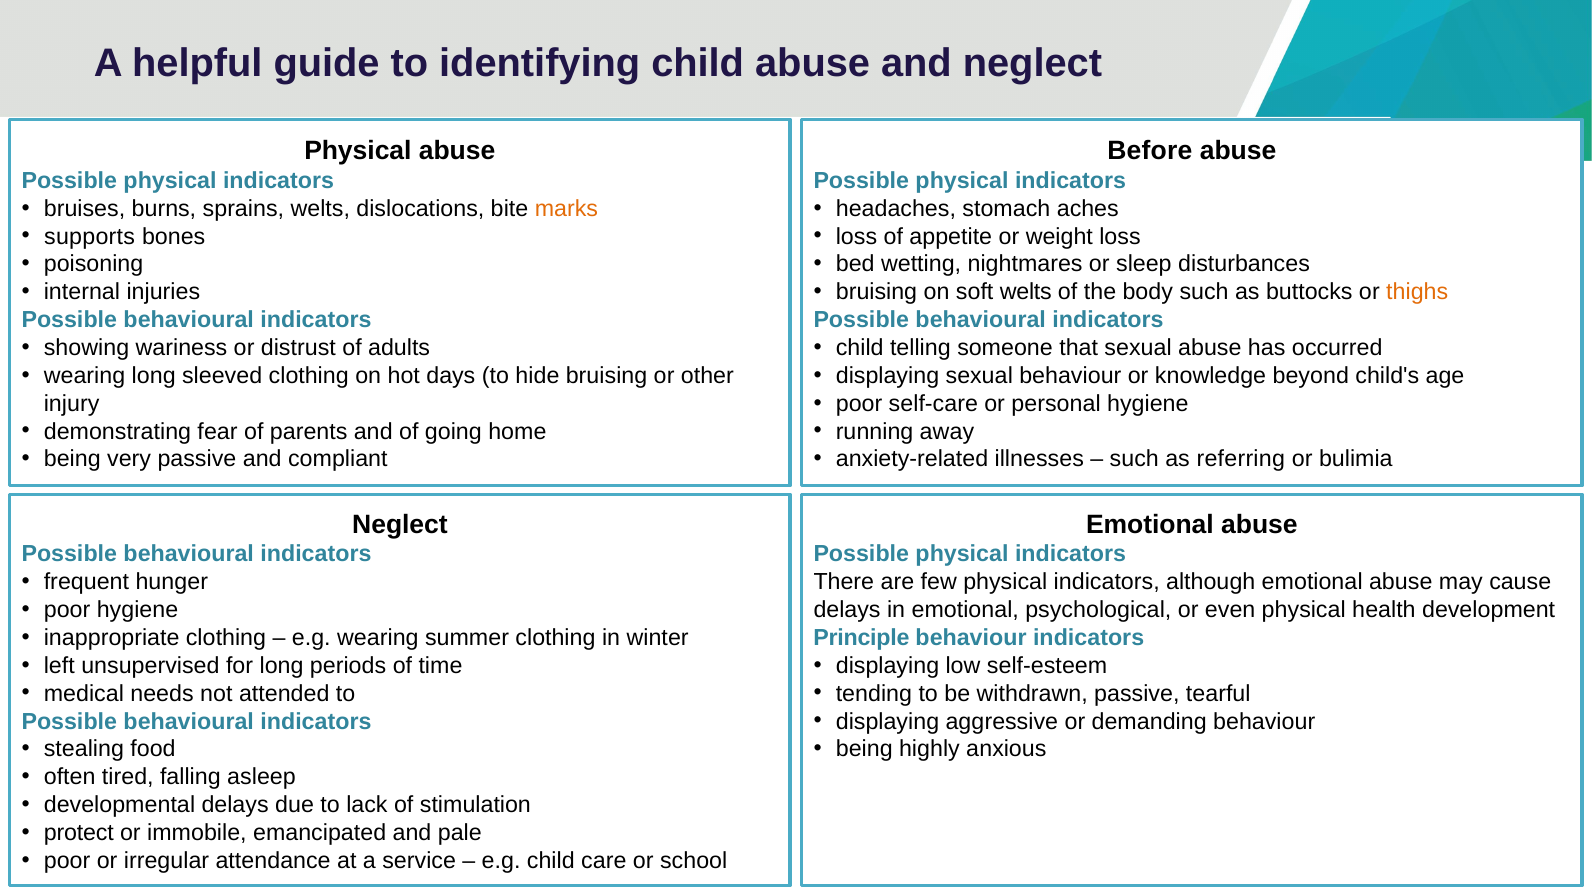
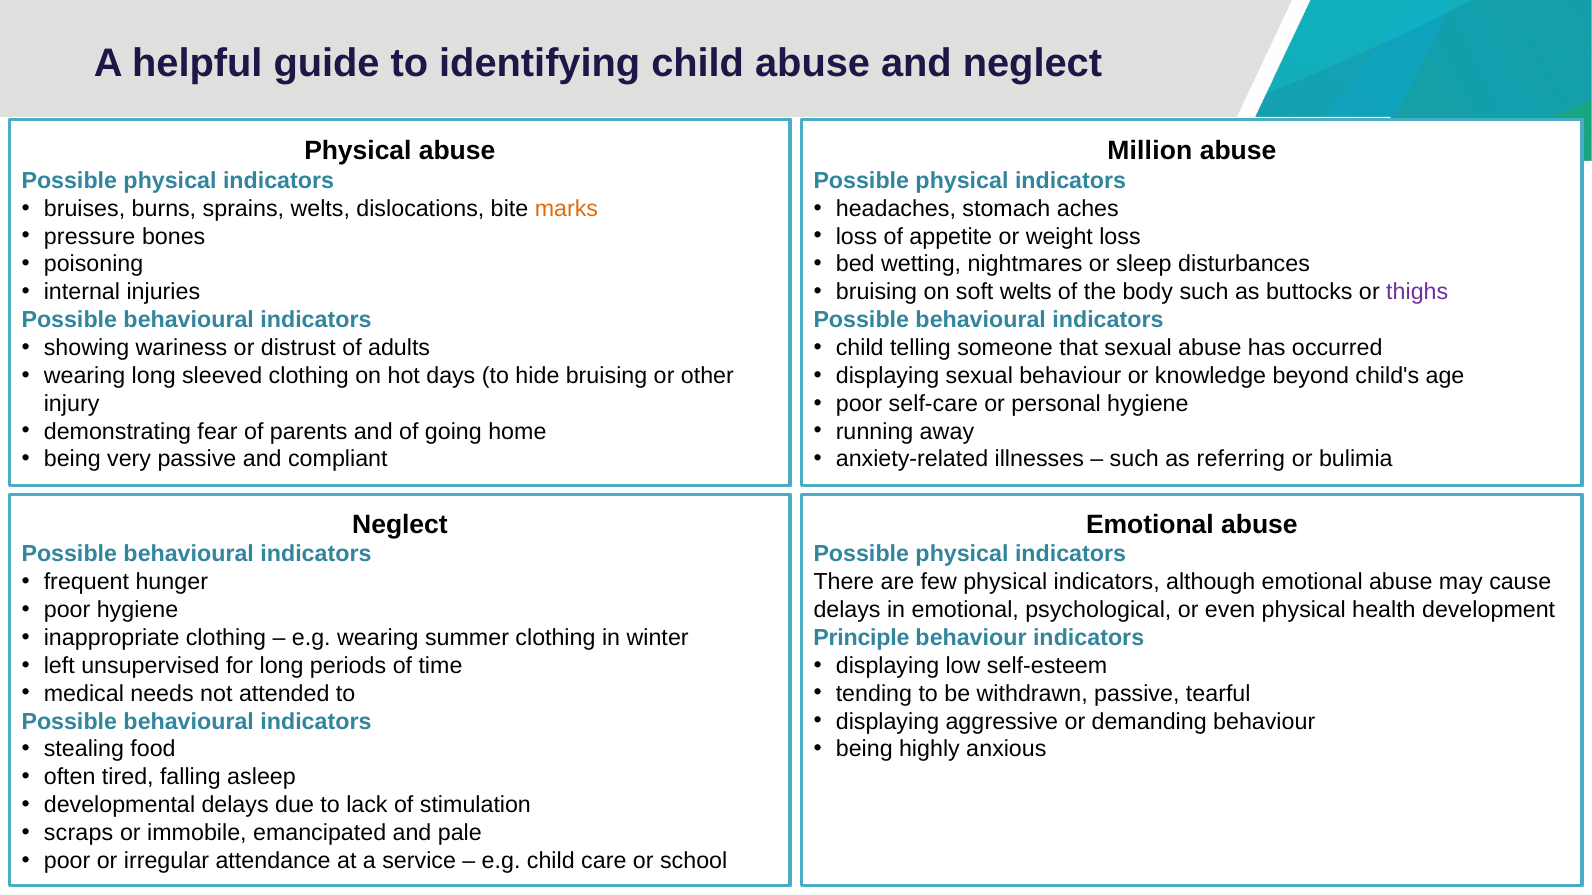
Before: Before -> Million
supports: supports -> pressure
thighs colour: orange -> purple
protect: protect -> scraps
